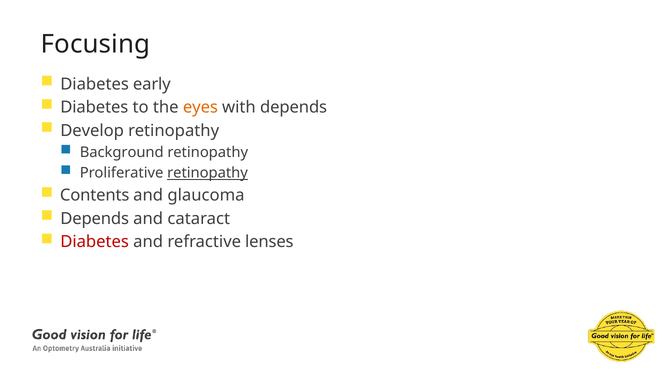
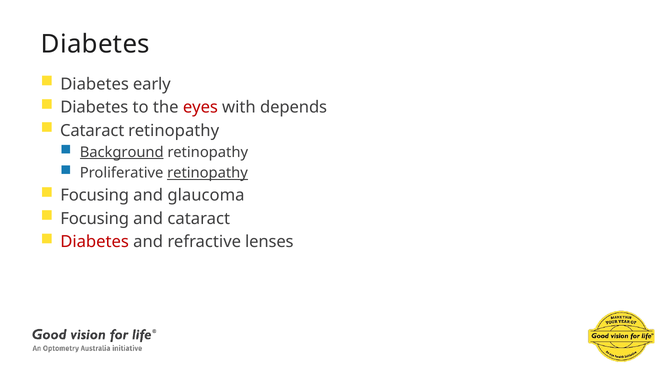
Focusing at (95, 44): Focusing -> Diabetes
eyes colour: orange -> red
Develop at (92, 131): Develop -> Cataract
Background underline: none -> present
Contents at (95, 196): Contents -> Focusing
Depends at (95, 219): Depends -> Focusing
